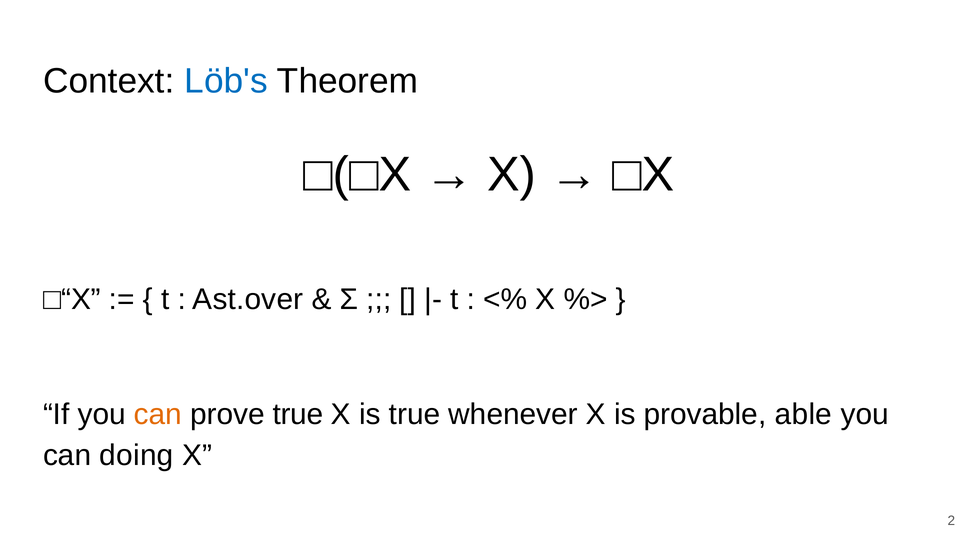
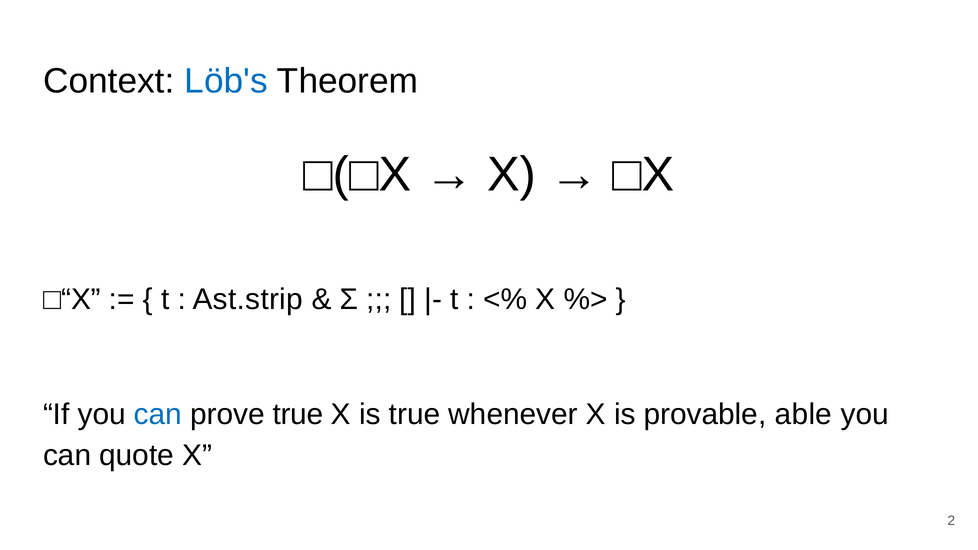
Ast.over: Ast.over -> Ast.strip
can at (158, 414) colour: orange -> blue
doing: doing -> quote
